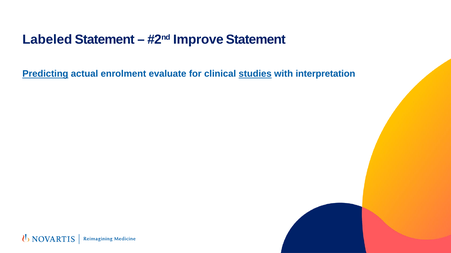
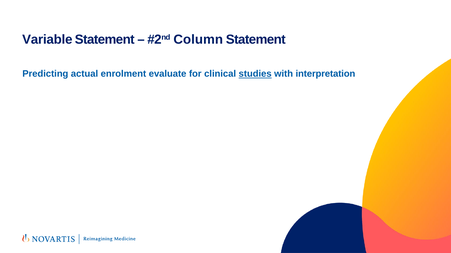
Labeled: Labeled -> Variable
Improve: Improve -> Column
Predicting underline: present -> none
